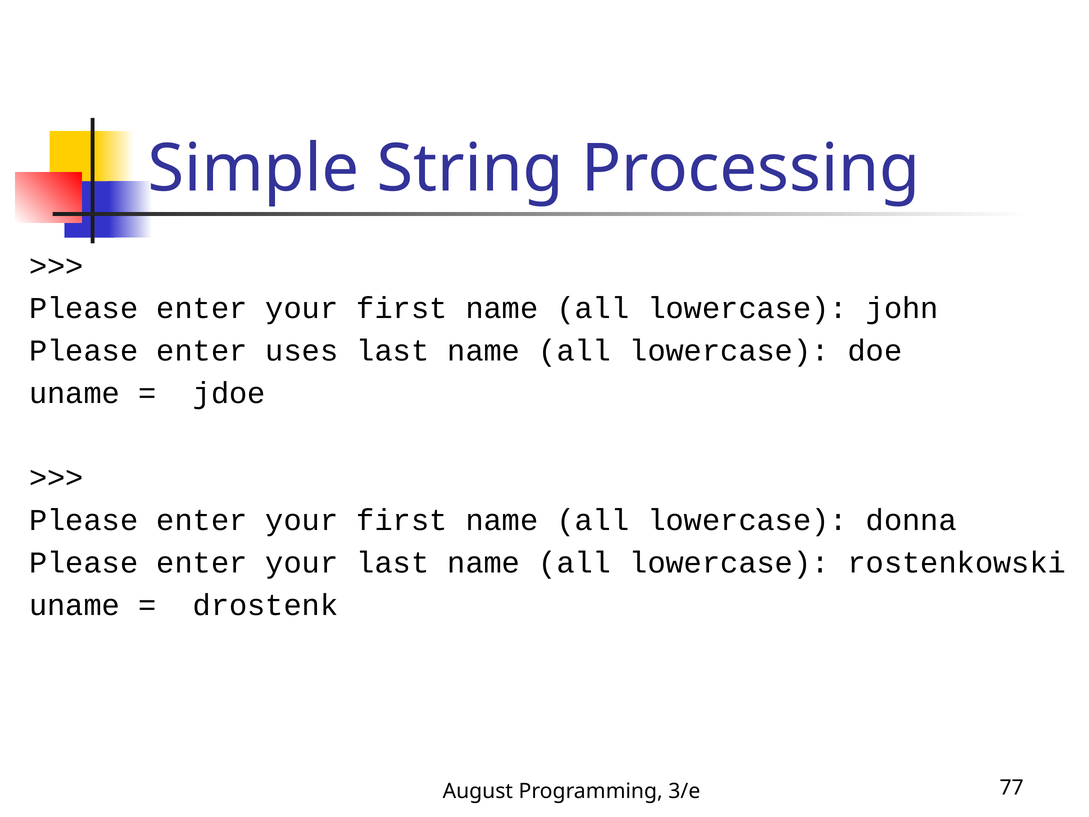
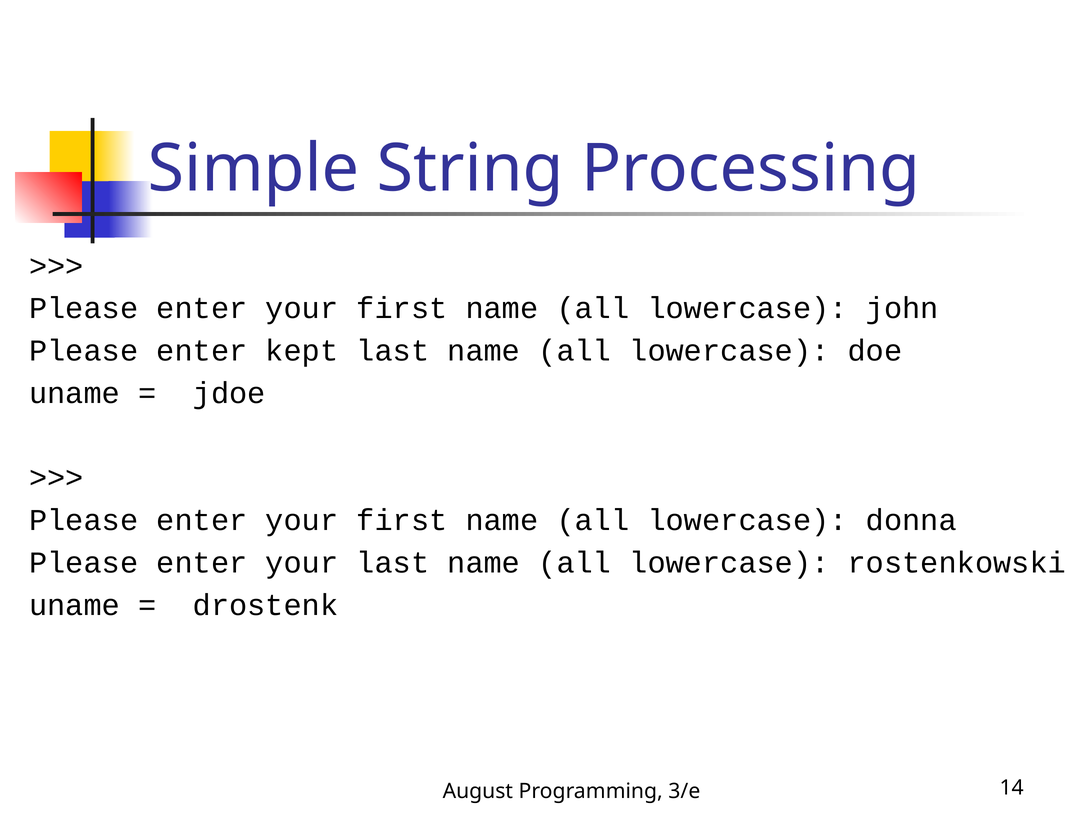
uses: uses -> kept
77: 77 -> 14
